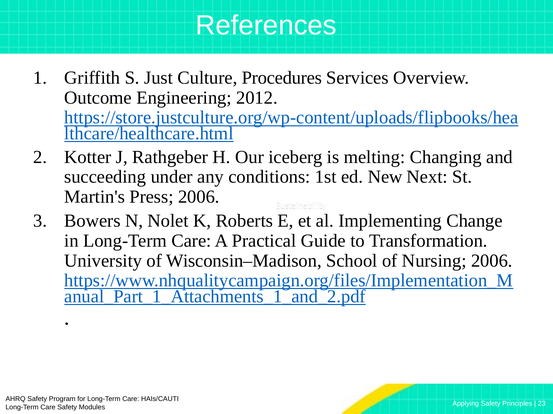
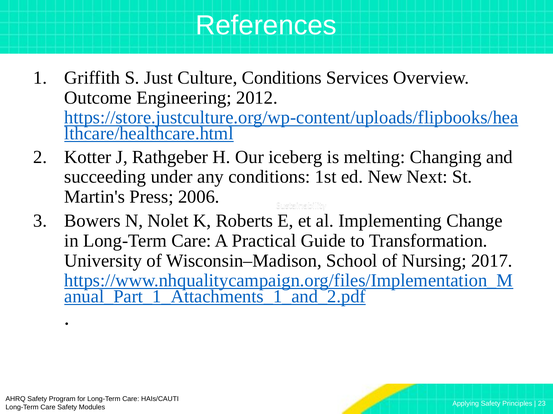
Culture Procedures: Procedures -> Conditions
Nursing 2006: 2006 -> 2017
